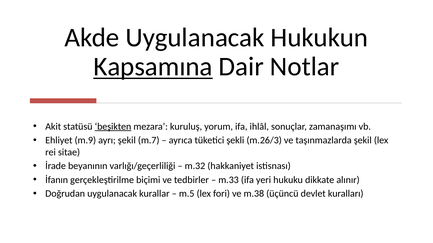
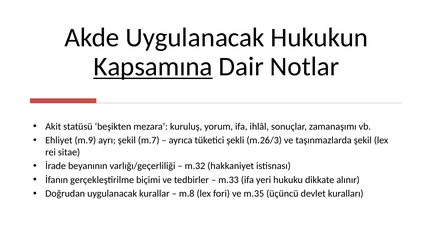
beşikten underline: present -> none
m.5: m.5 -> m.8
m.38: m.38 -> m.35
